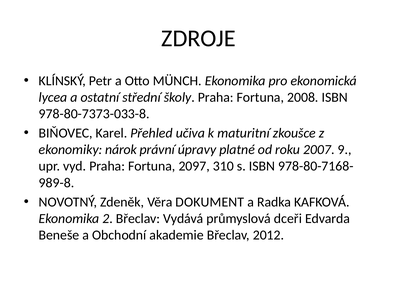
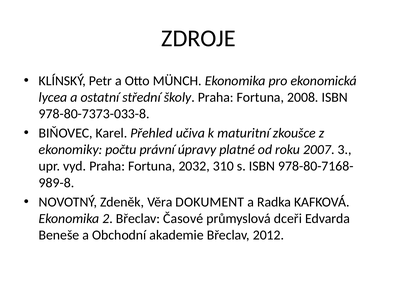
nárok: nárok -> počtu
9: 9 -> 3
2097: 2097 -> 2032
Vydává: Vydává -> Časové
